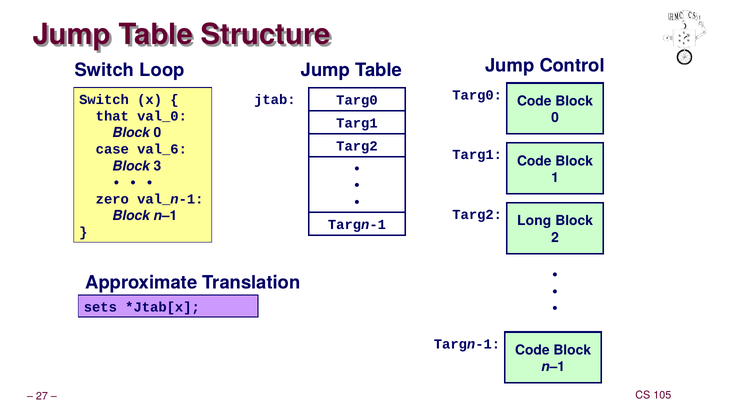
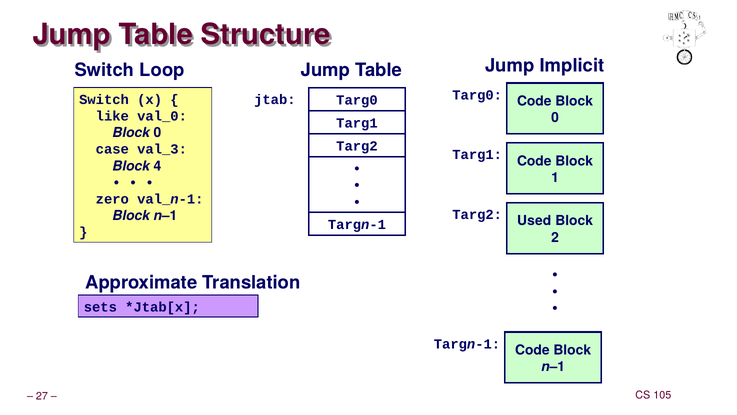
Control: Control -> Implicit
that: that -> like
val_6: val_6 -> val_3
3: 3 -> 4
Long: Long -> Used
